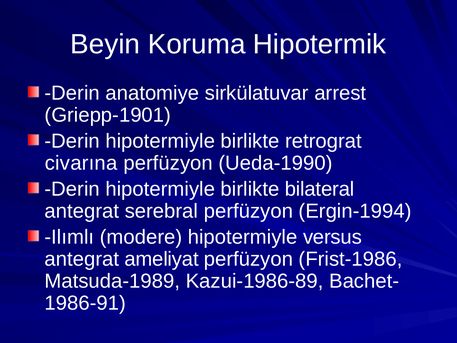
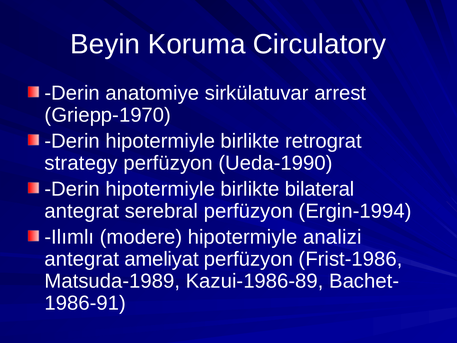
Hipotermik: Hipotermik -> Circulatory
Griepp-1901: Griepp-1901 -> Griepp-1970
civarına: civarına -> strategy
versus: versus -> analizi
